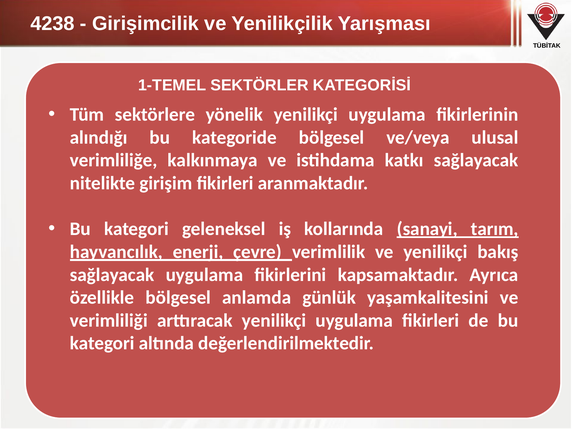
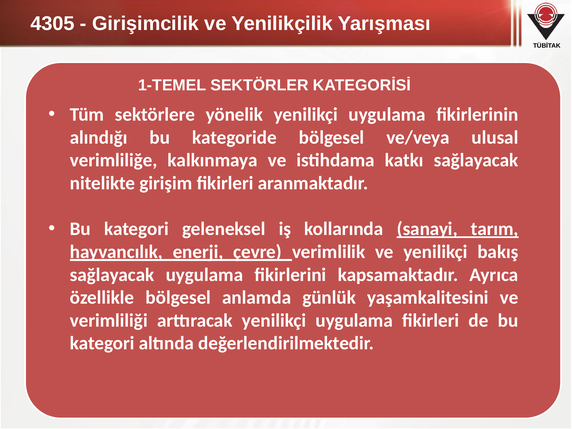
4238: 4238 -> 4305
